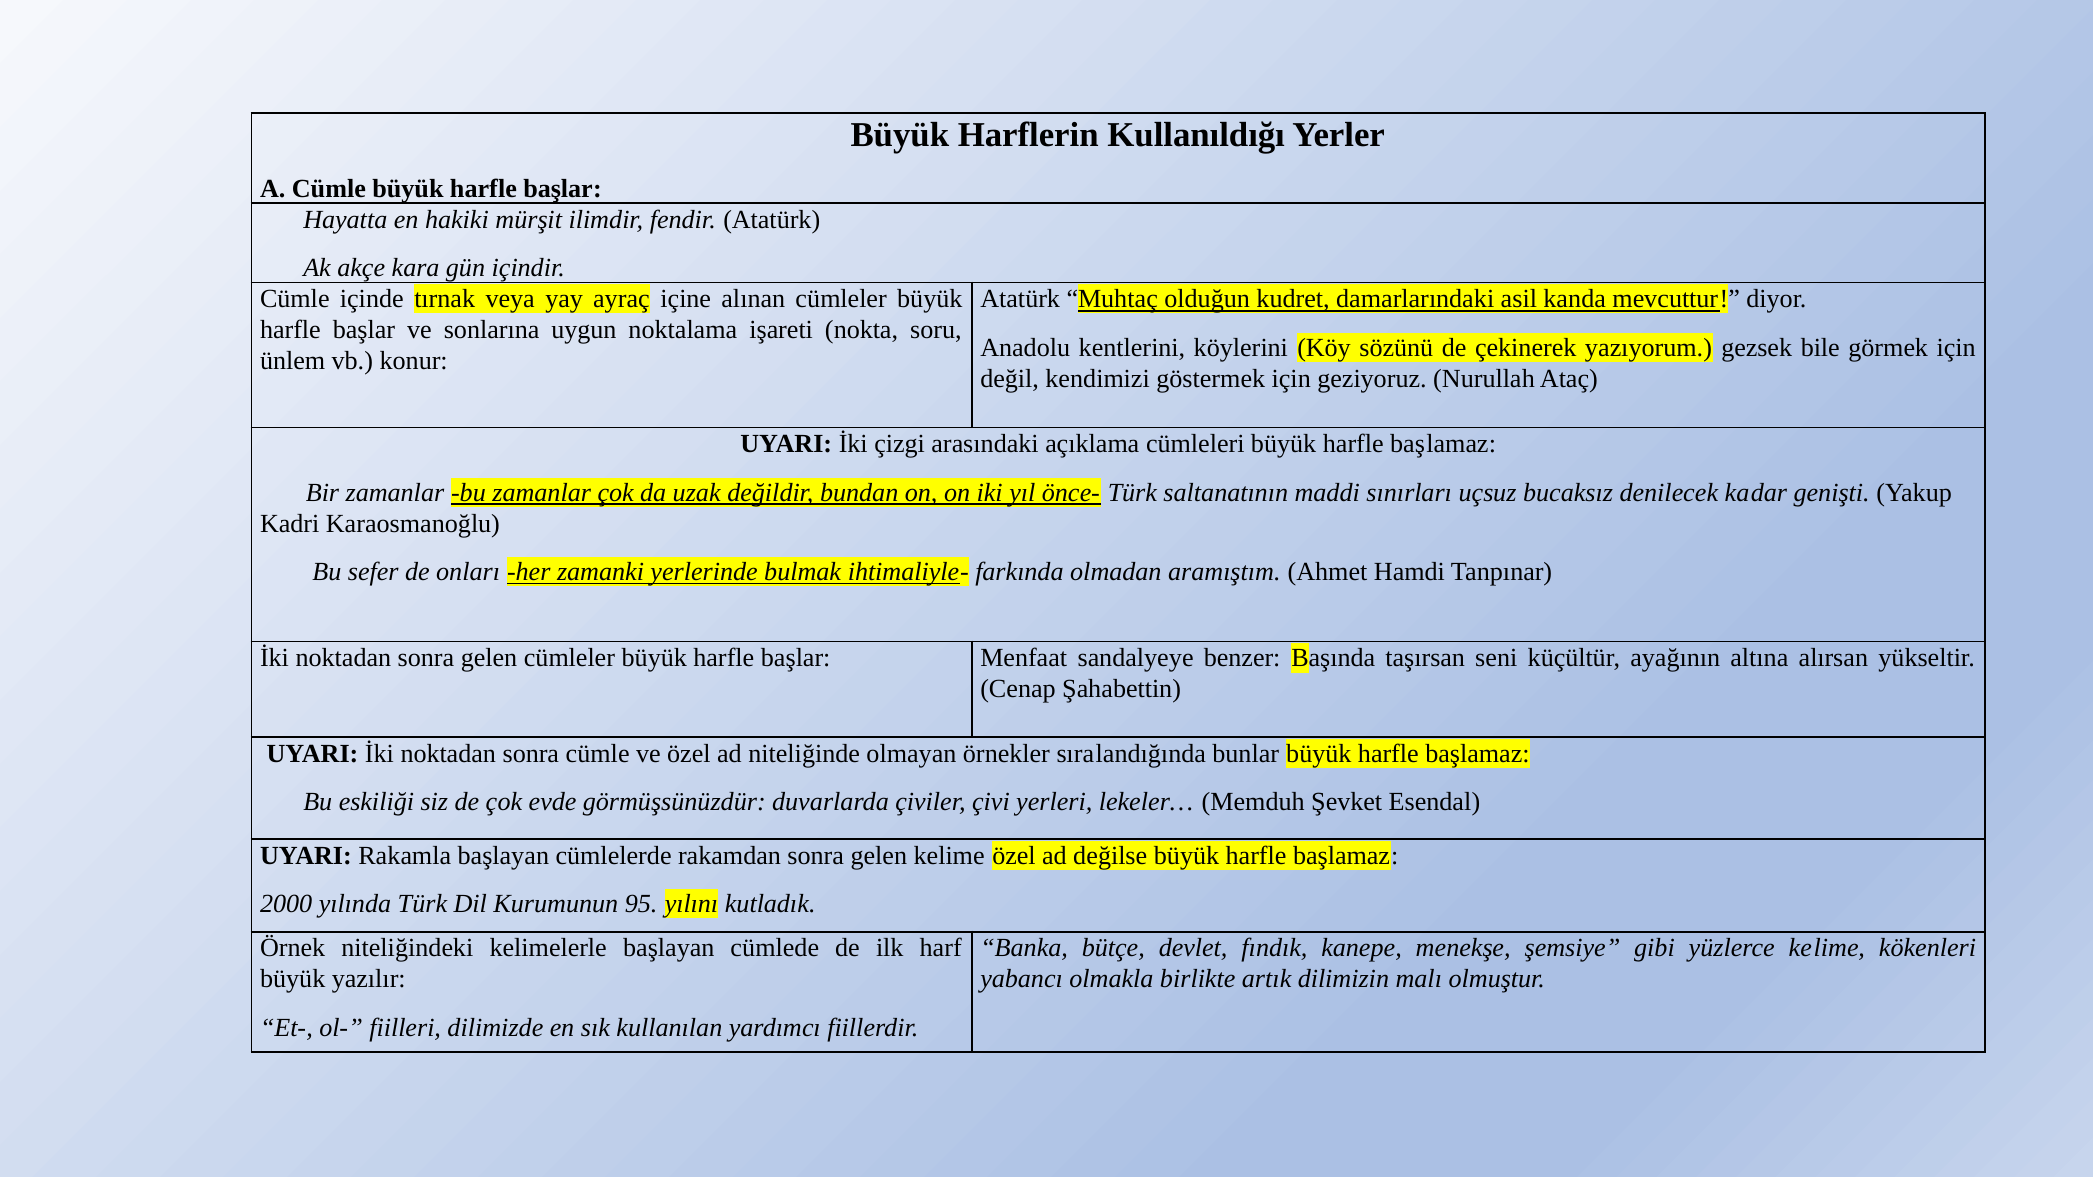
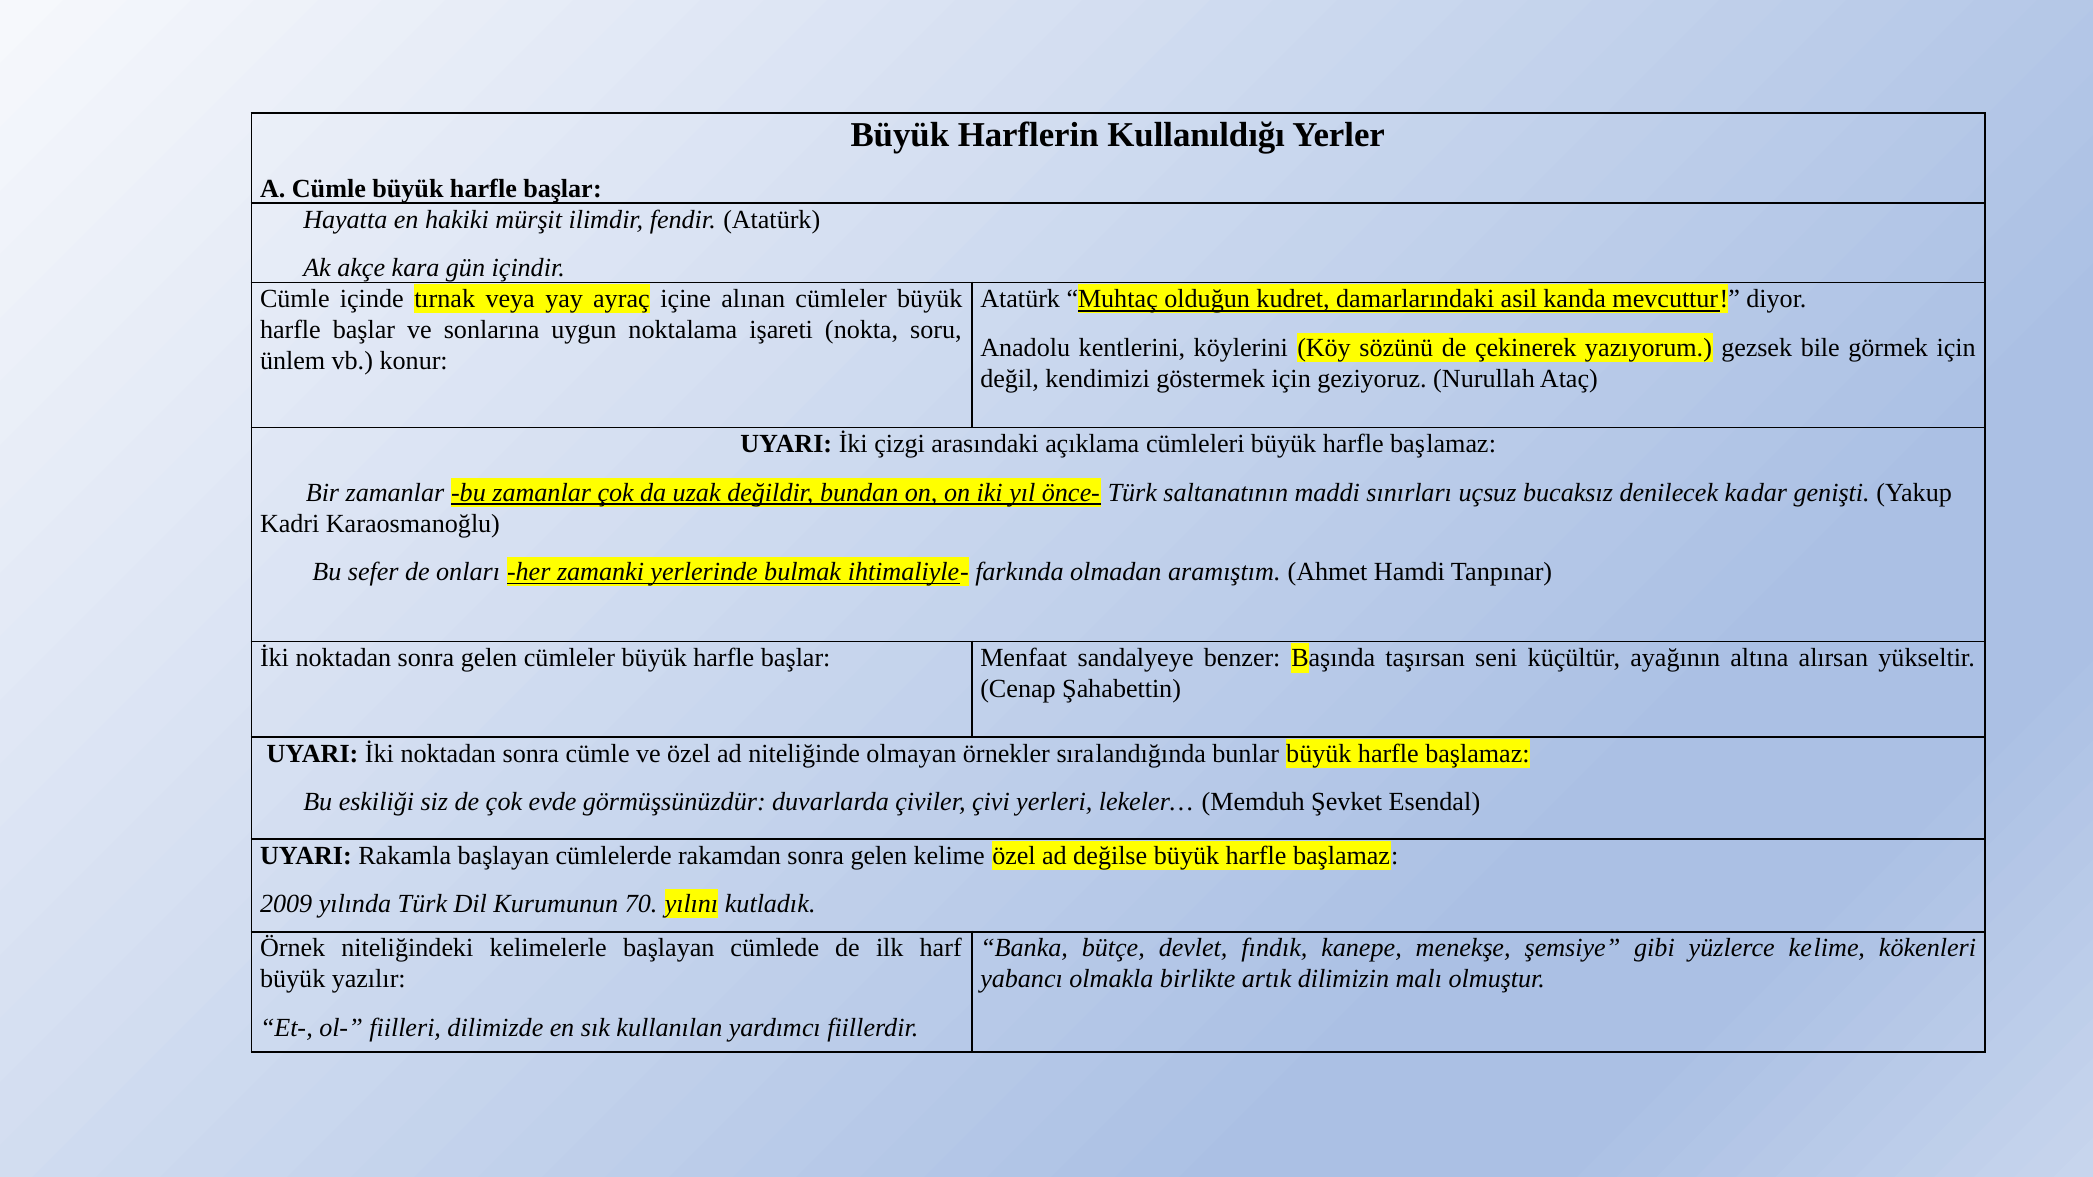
2000: 2000 -> 2009
95: 95 -> 70
